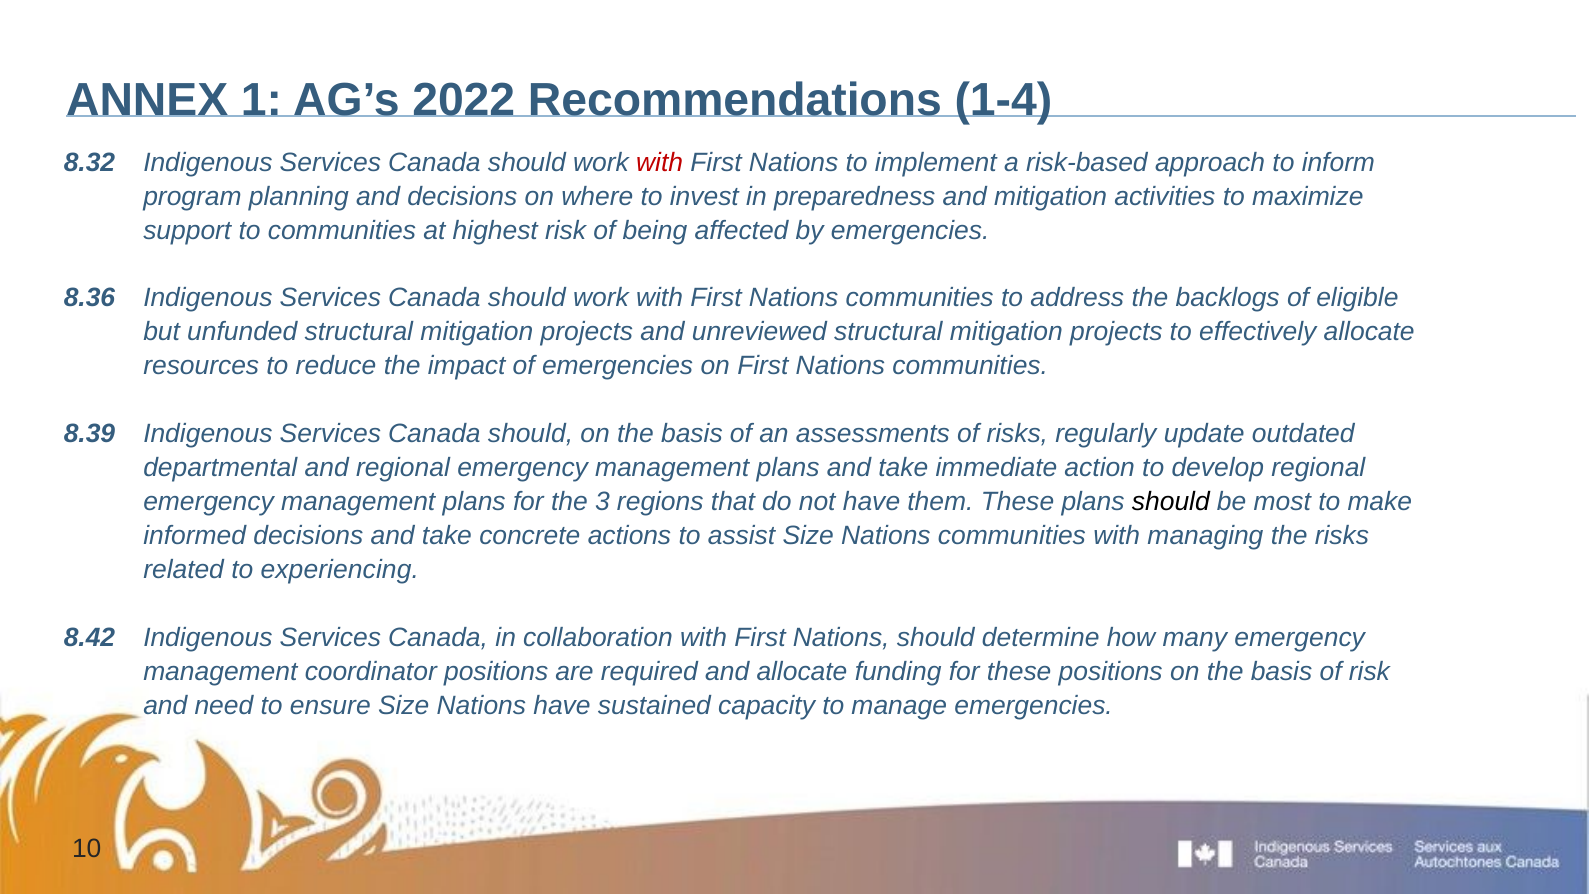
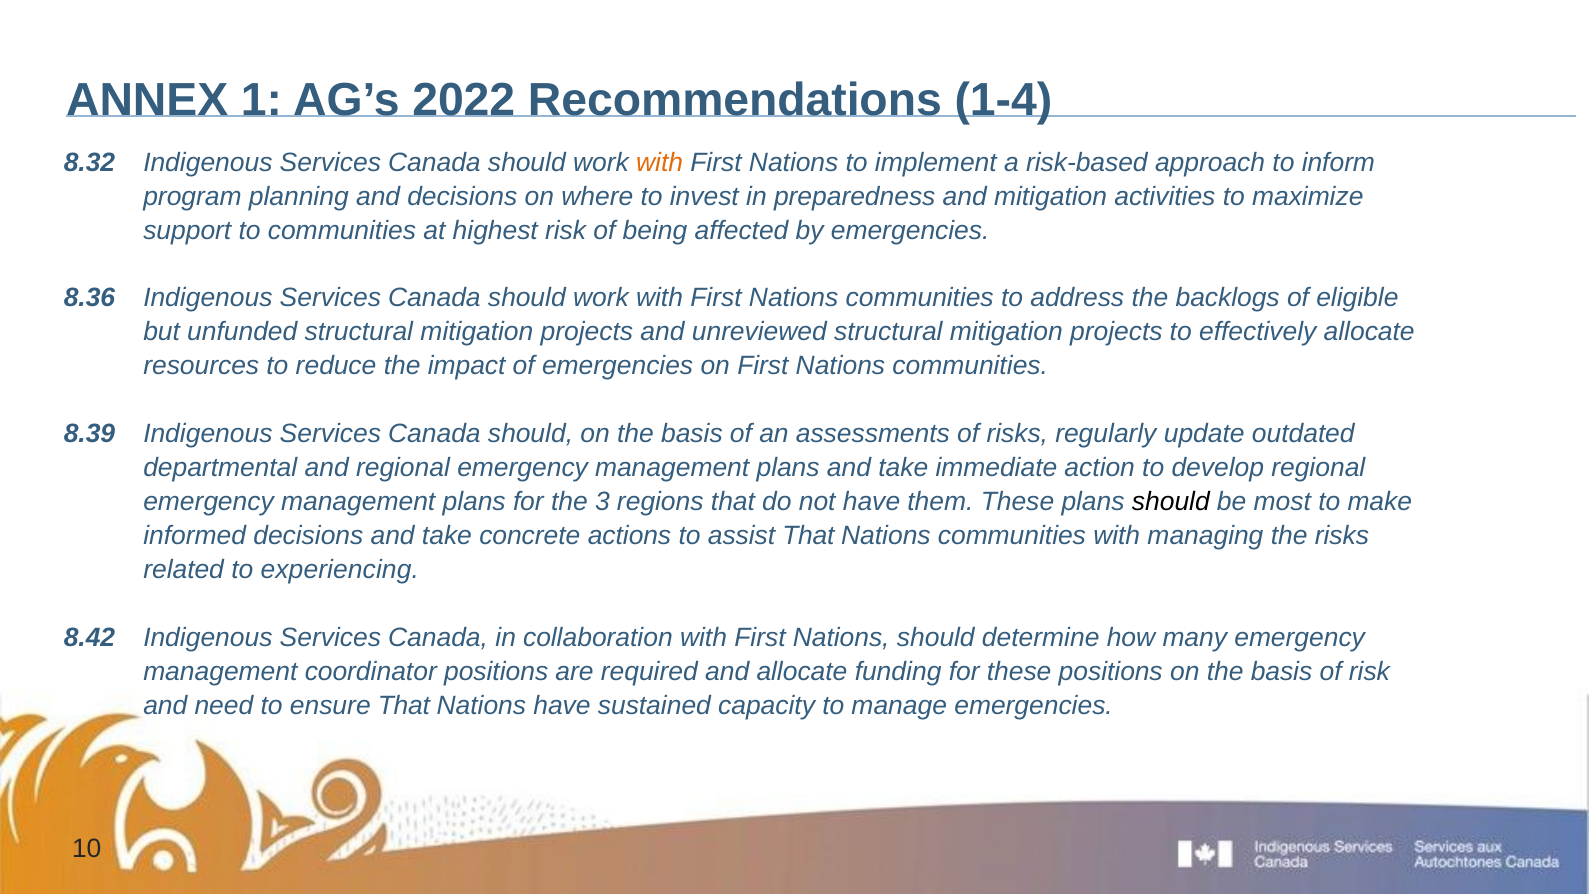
with at (660, 162) colour: red -> orange
assist Size: Size -> That
ensure Size: Size -> That
